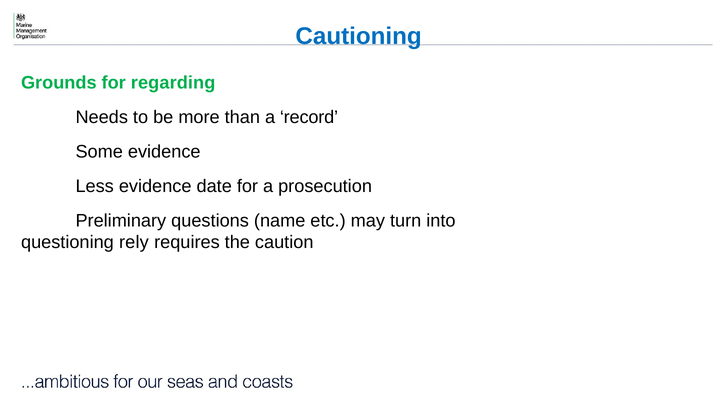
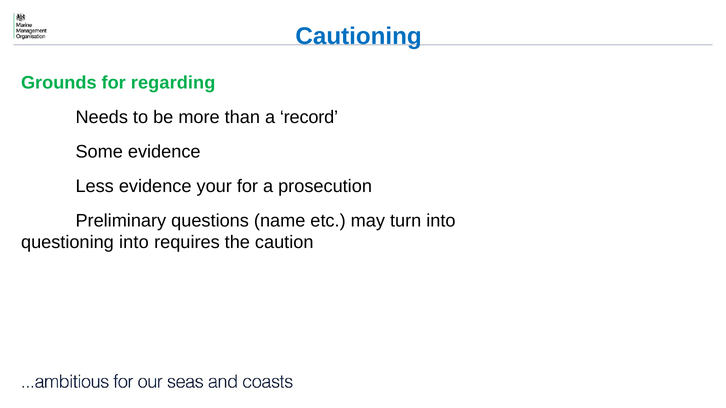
date: date -> your
questioning rely: rely -> into
